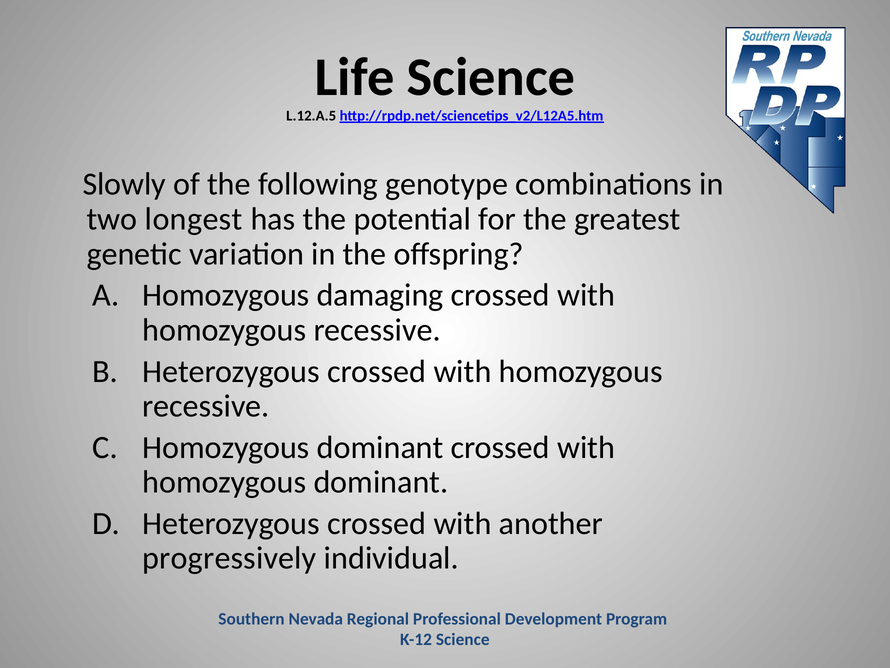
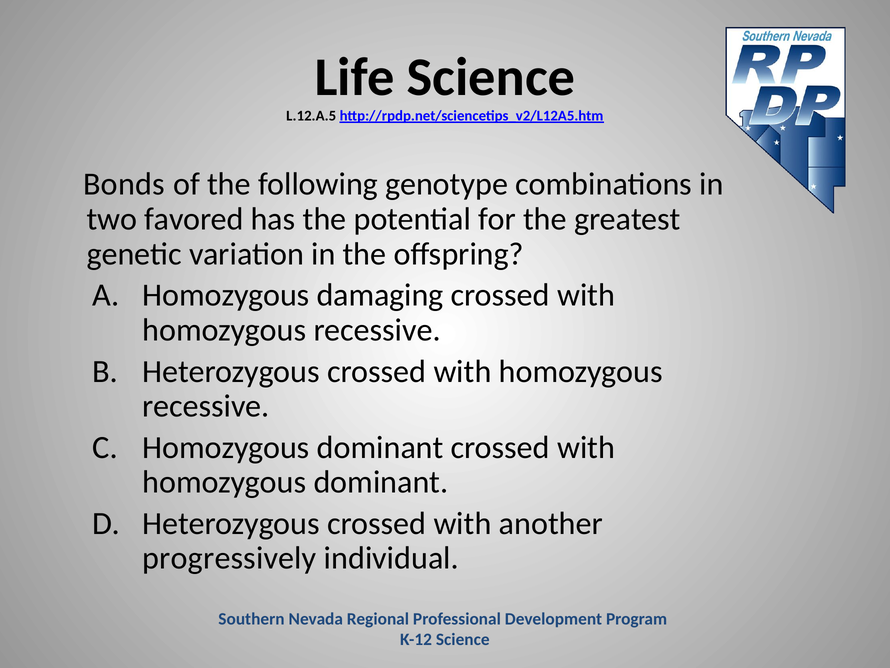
Slowly: Slowly -> Bonds
longest: longest -> favored
